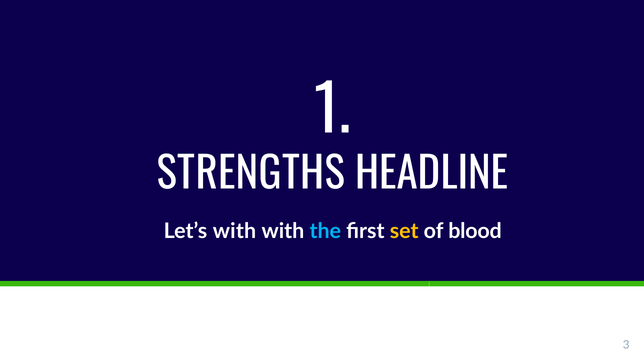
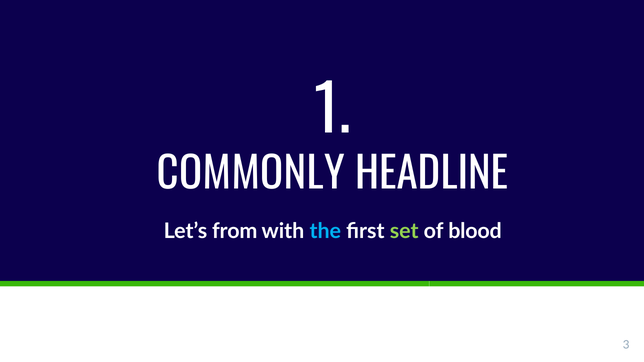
STRENGTHS: STRENGTHS -> COMMONLY
Let’s with: with -> from
set colour: yellow -> light green
